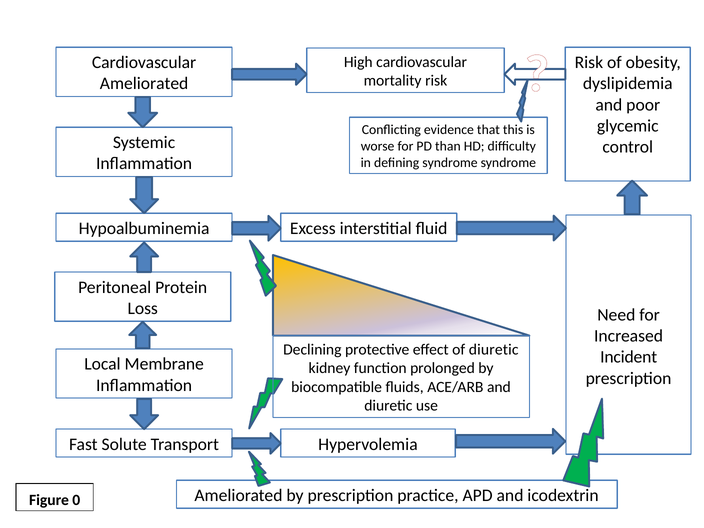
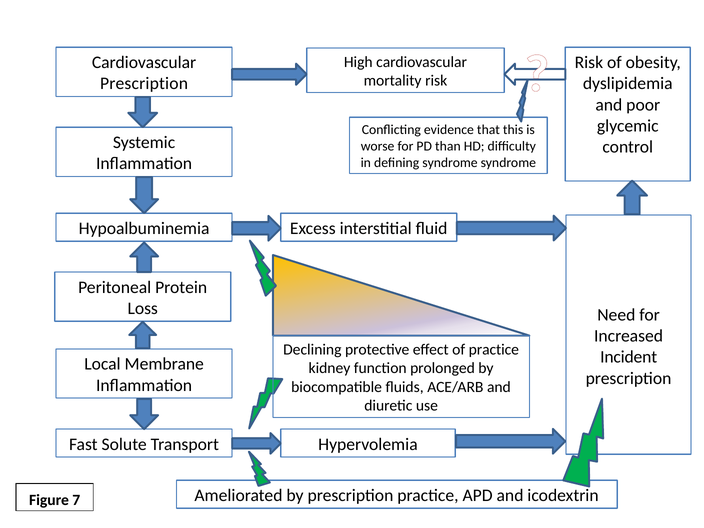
Ameliorated at (144, 84): Ameliorated -> Prescription
of diuretic: diuretic -> practice
0: 0 -> 7
